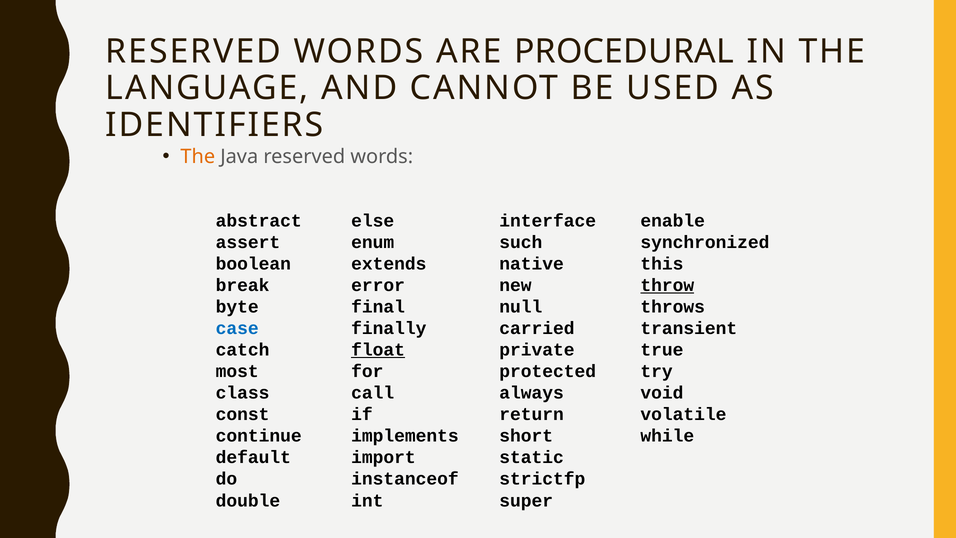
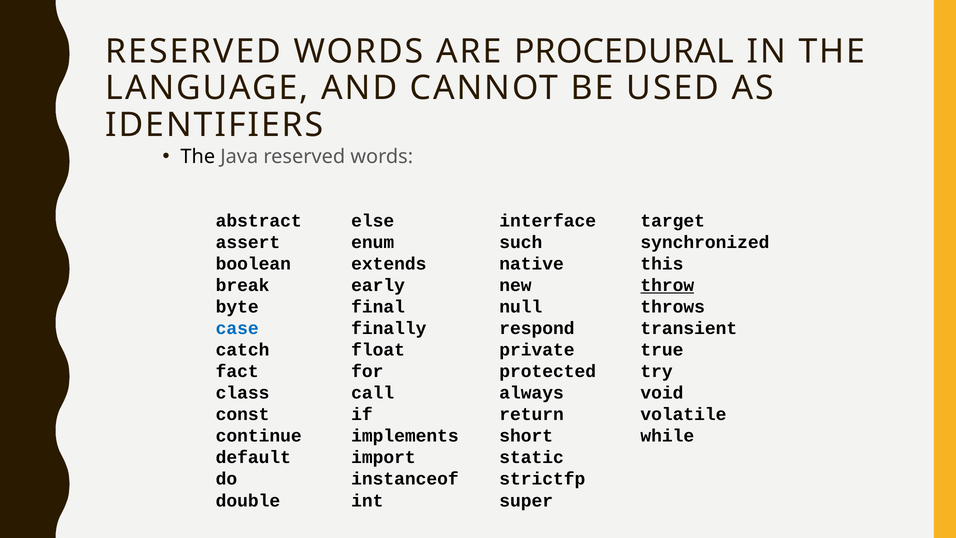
The at (198, 157) colour: orange -> black
enable: enable -> target
error: error -> early
carried: carried -> respond
float underline: present -> none
most: most -> fact
